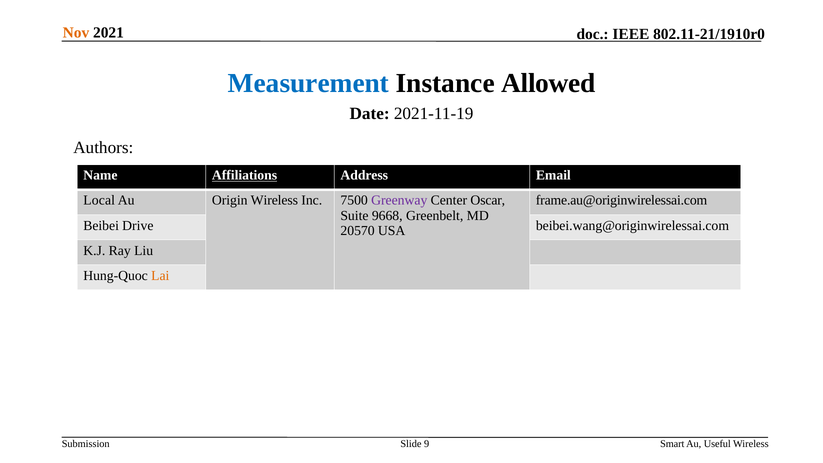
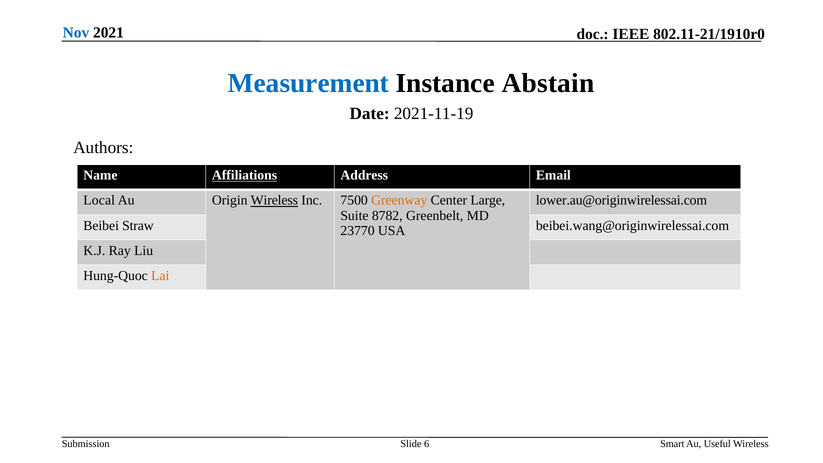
Nov colour: orange -> blue
Allowed: Allowed -> Abstain
Wireless at (274, 200) underline: none -> present
Greenway colour: purple -> orange
Oscar: Oscar -> Large
frame.au@originwirelessai.com: frame.au@originwirelessai.com -> lower.au@originwirelessai.com
9668: 9668 -> 8782
Drive: Drive -> Straw
20570: 20570 -> 23770
9: 9 -> 6
